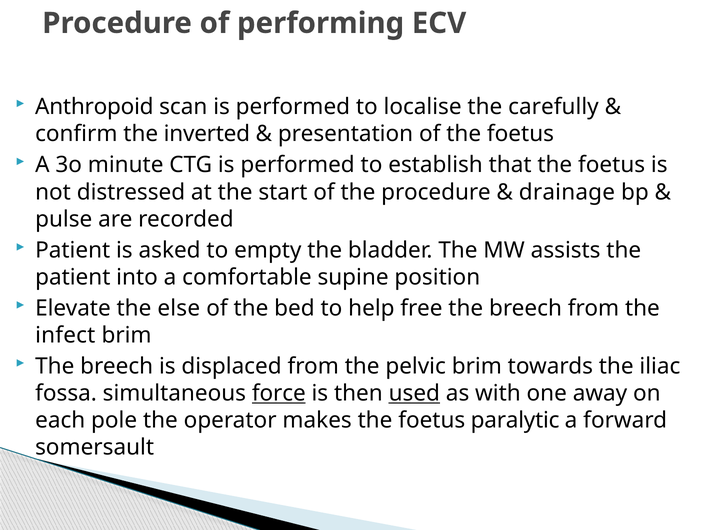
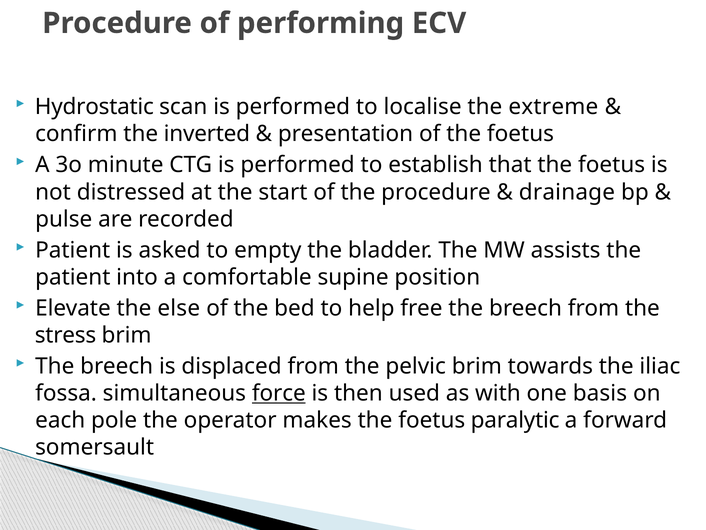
Anthropoid: Anthropoid -> Hydrostatic
carefully: carefully -> extreme
infect: infect -> stress
used underline: present -> none
away: away -> basis
